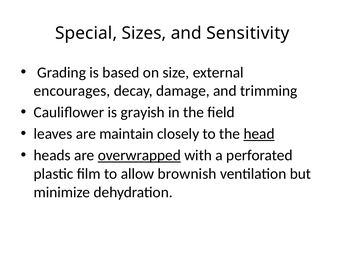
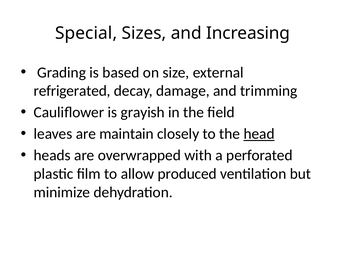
Sensitivity: Sensitivity -> Increasing
encourages: encourages -> refrigerated
overwrapped underline: present -> none
brownish: brownish -> produced
